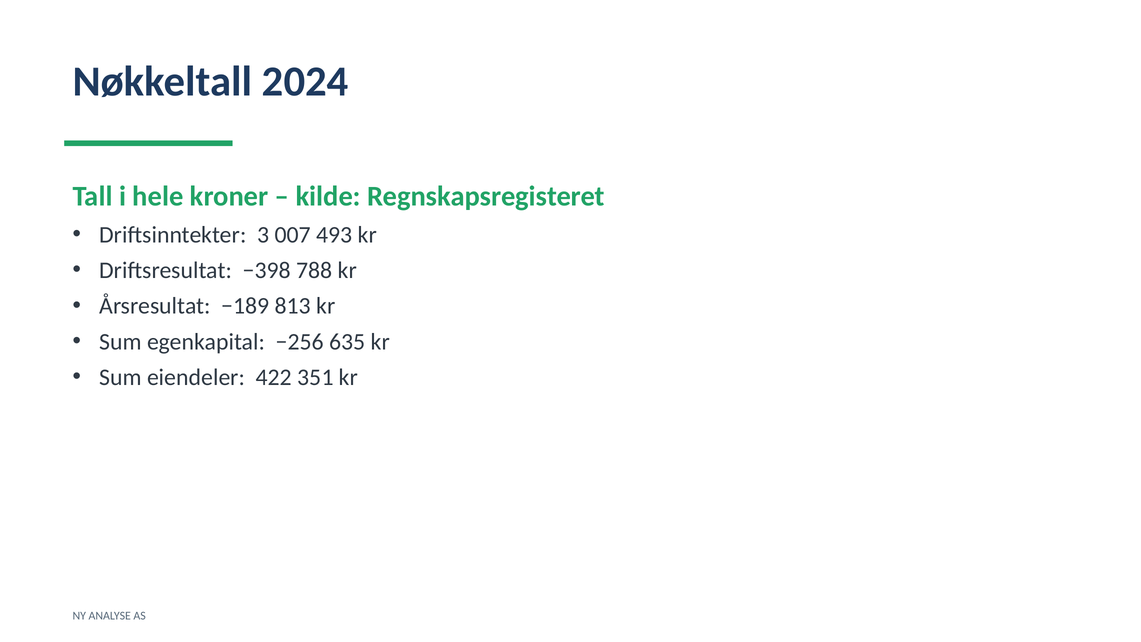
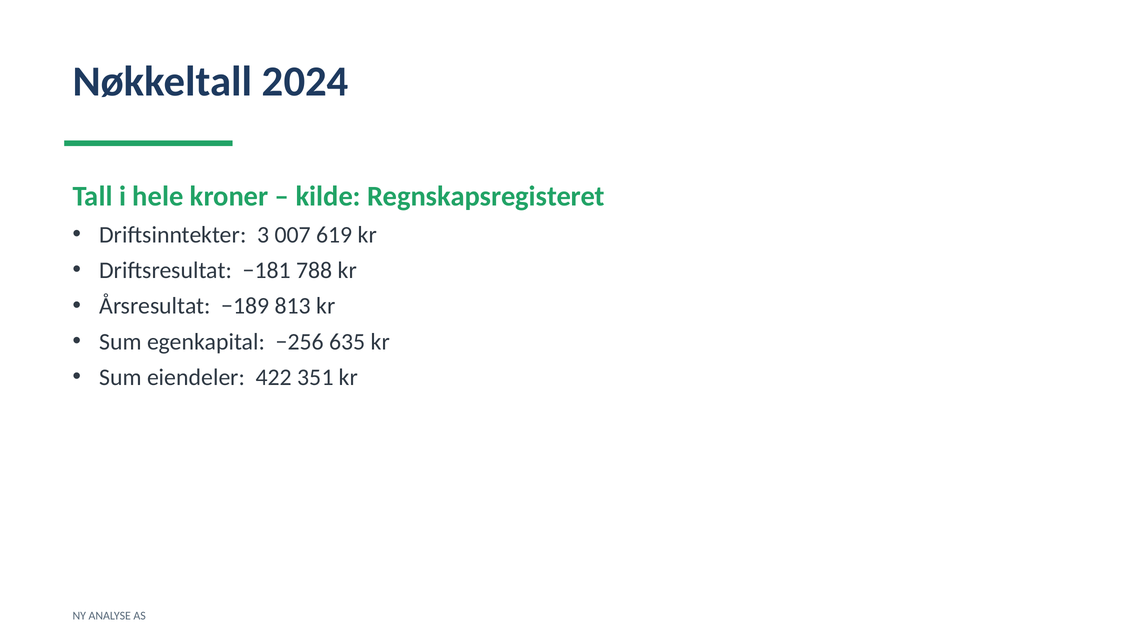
493: 493 -> 619
−398: −398 -> −181
